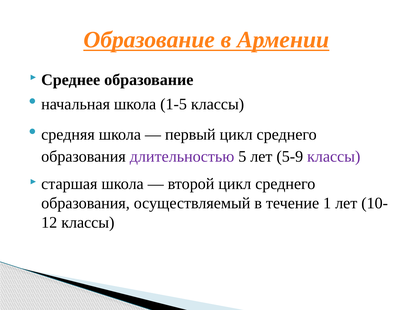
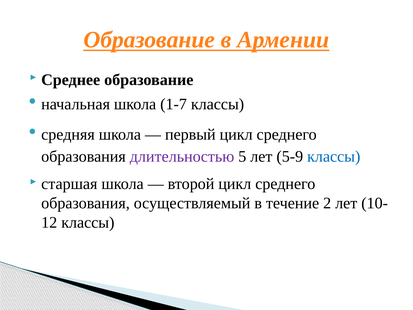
1-5: 1-5 -> 1-7
классы at (334, 157) colour: purple -> blue
1: 1 -> 2
